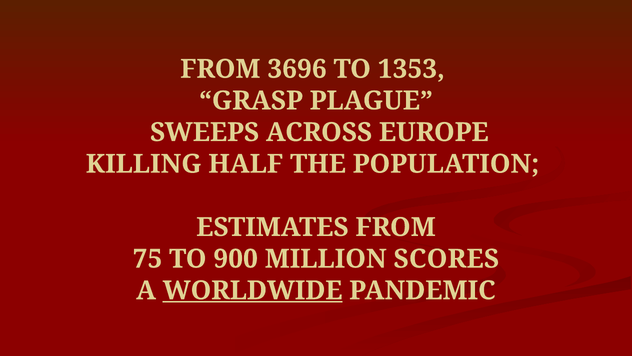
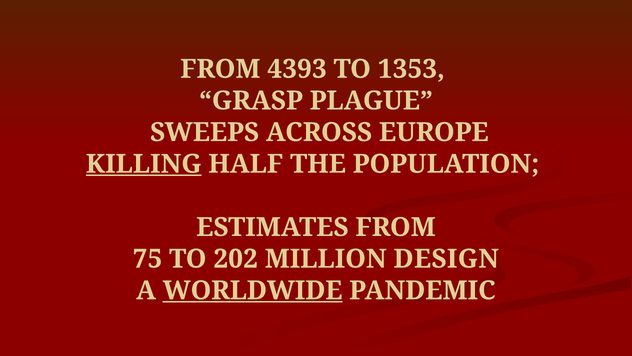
3696: 3696 -> 4393
KILLING underline: none -> present
900: 900 -> 202
SCORES: SCORES -> DESIGN
